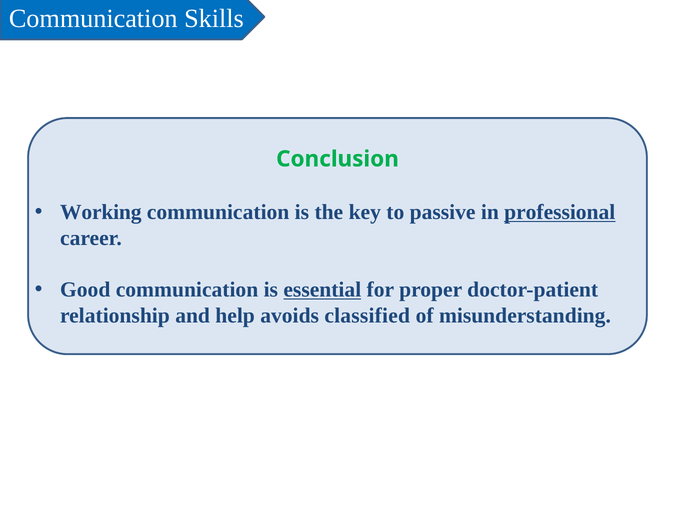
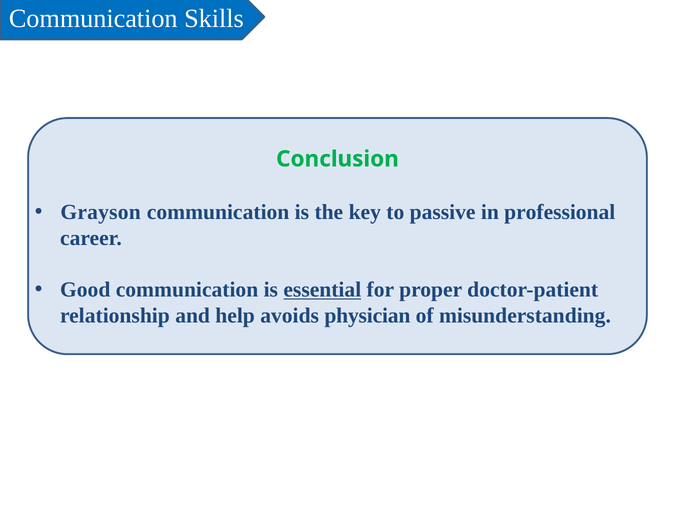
Working: Working -> Grayson
professional underline: present -> none
classified: classified -> physician
